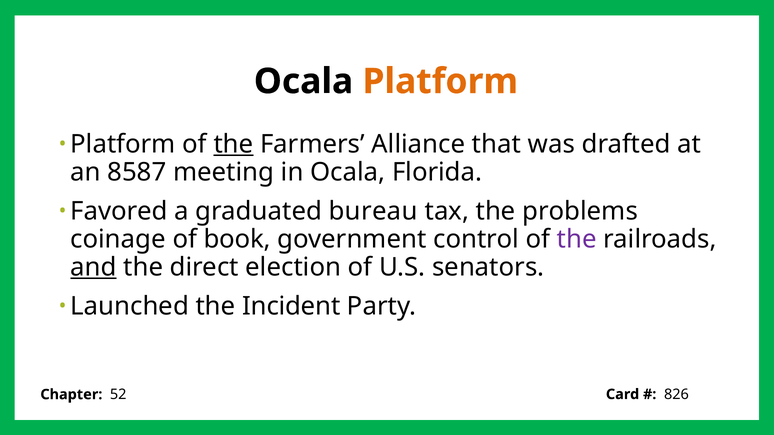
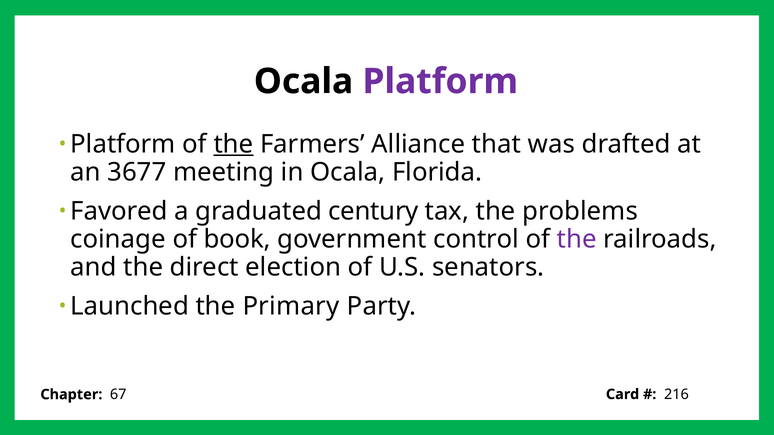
Platform at (440, 82) colour: orange -> purple
8587: 8587 -> 3677
bureau: bureau -> century
and underline: present -> none
Incident: Incident -> Primary
52: 52 -> 67
826: 826 -> 216
